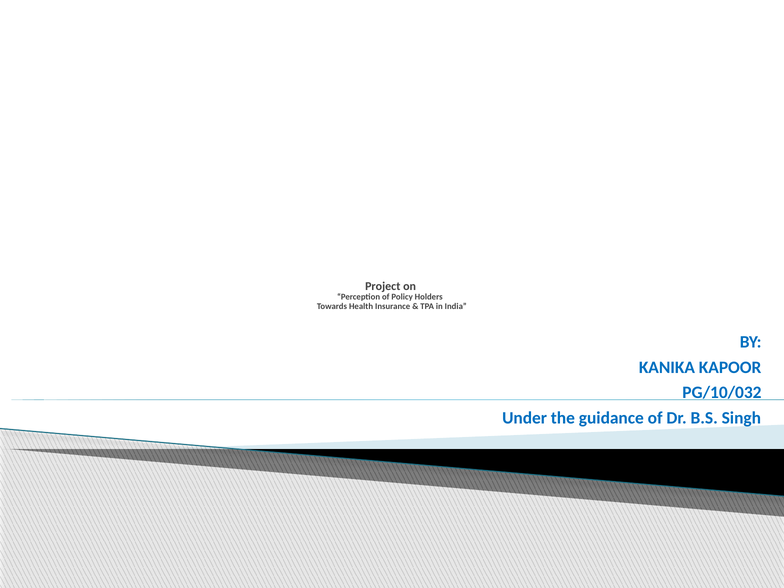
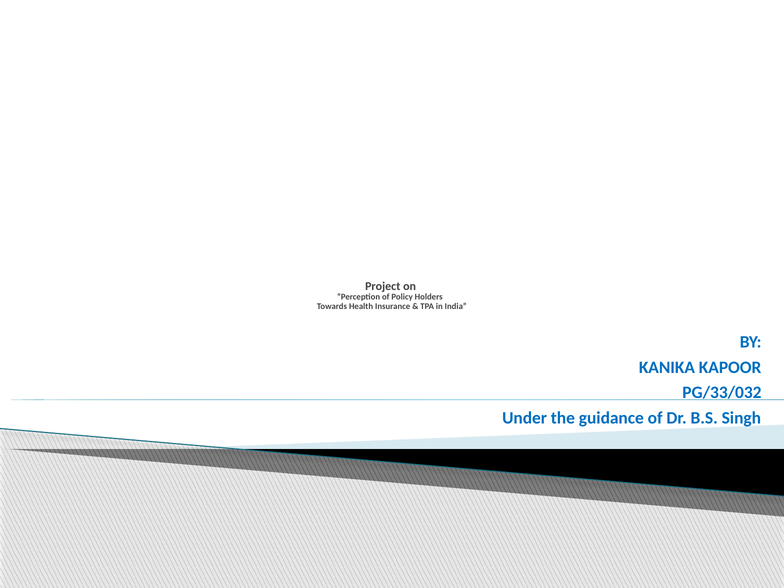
PG/10/032: PG/10/032 -> PG/33/032
